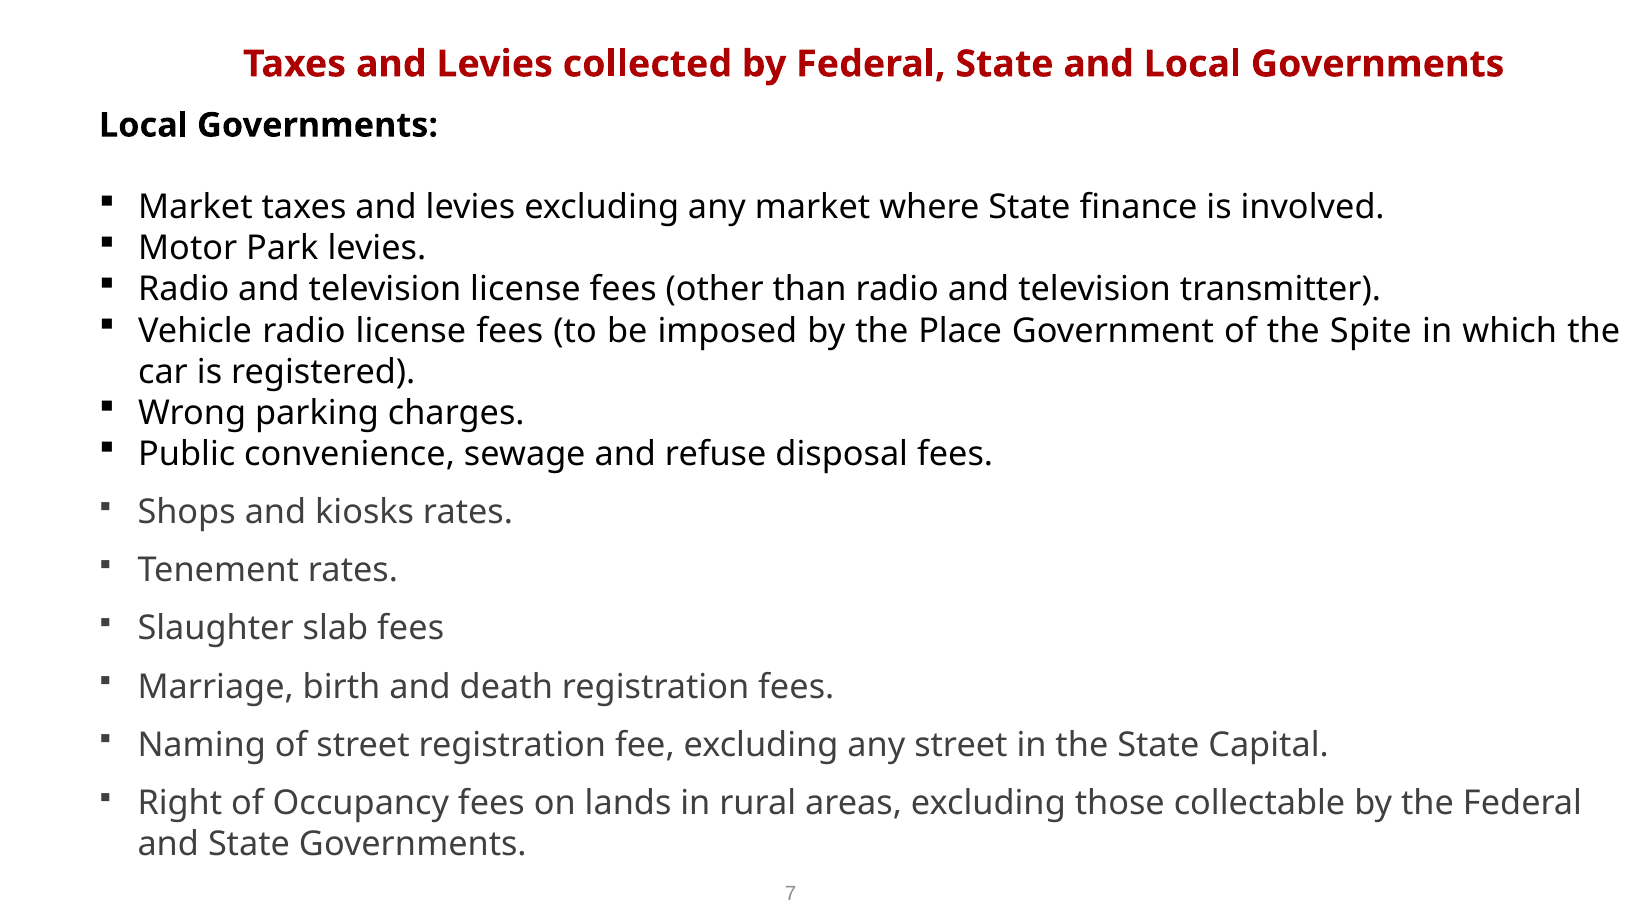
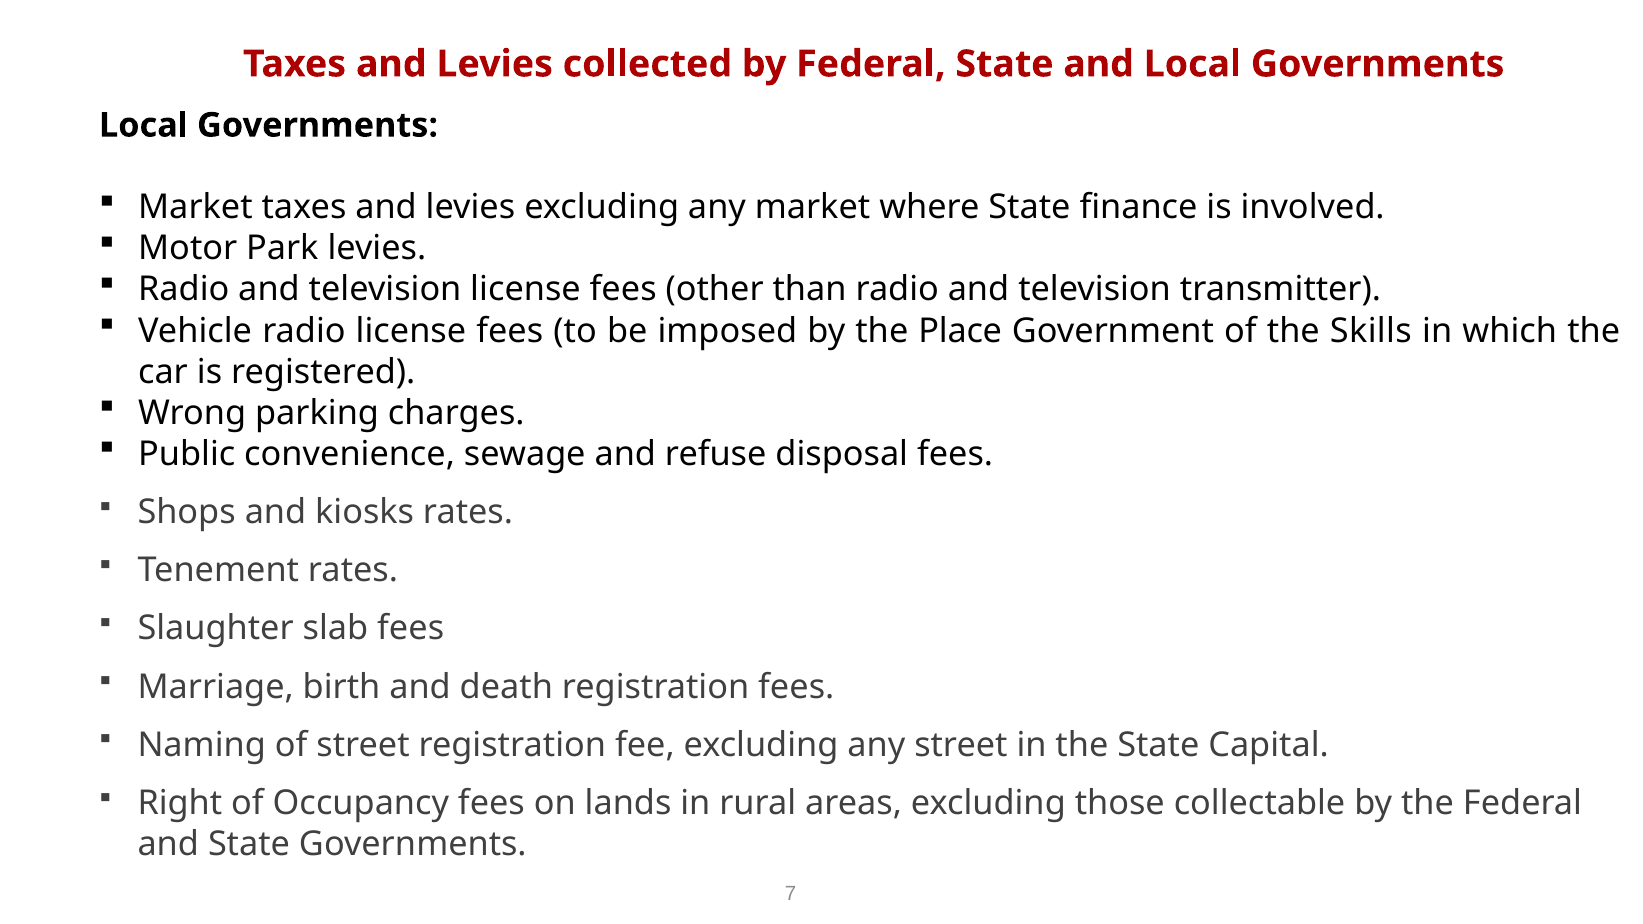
Spite: Spite -> Skills
